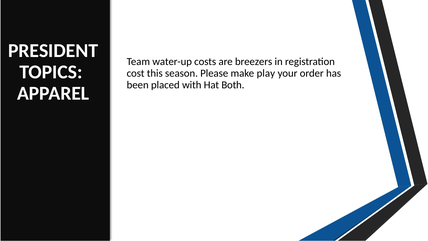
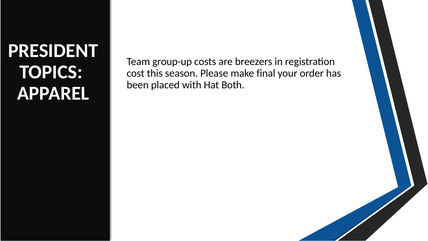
water-up: water-up -> group-up
play: play -> final
